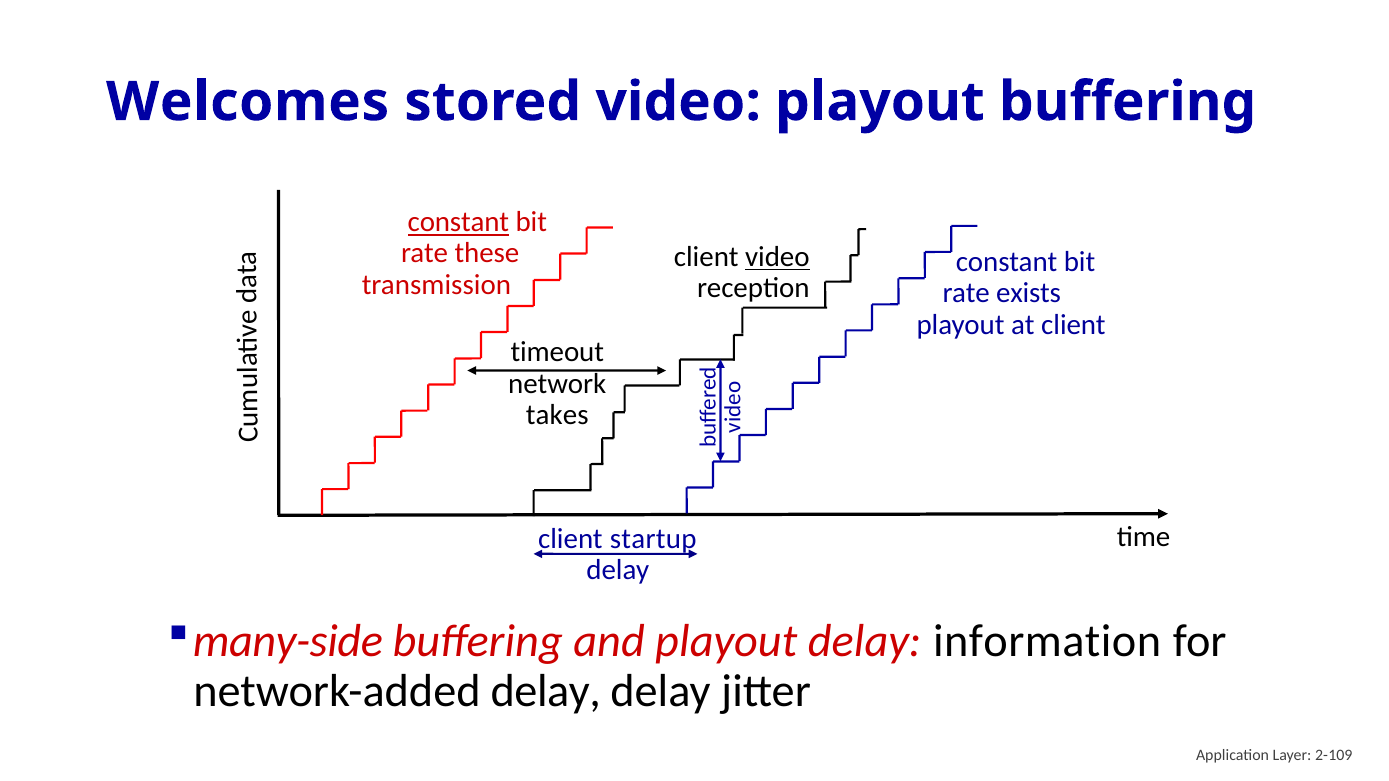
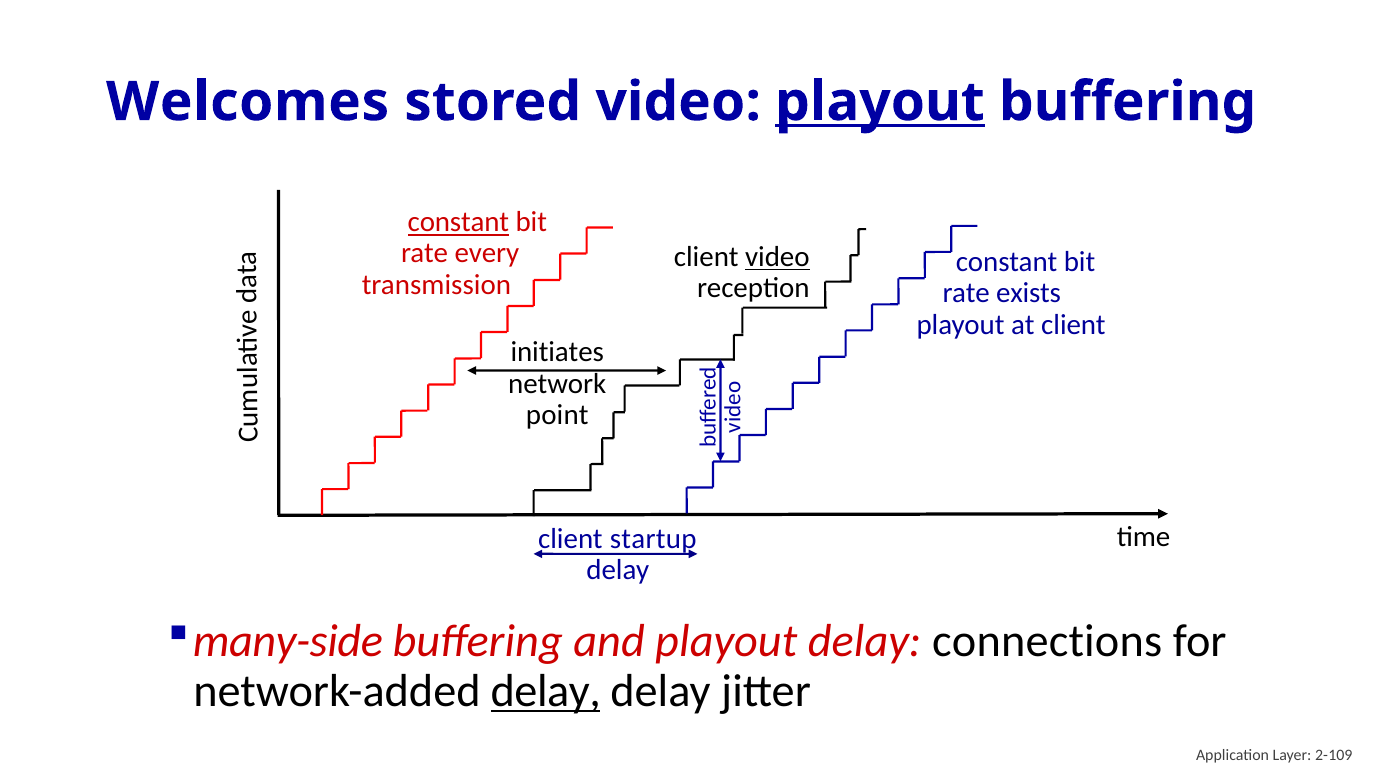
playout at (880, 102) underline: none -> present
these: these -> every
timeout: timeout -> initiates
takes: takes -> point
information: information -> connections
delay at (546, 691) underline: none -> present
